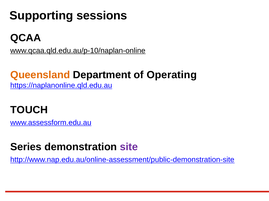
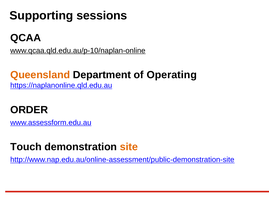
TOUCH: TOUCH -> ORDER
Series: Series -> Touch
site colour: purple -> orange
